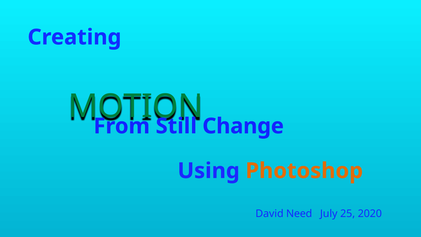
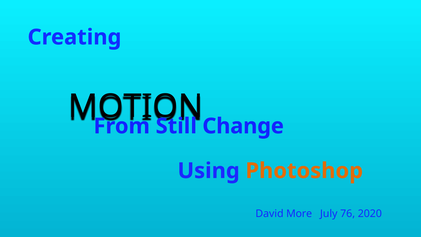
MOTION colour: green -> black
Need: Need -> More
25: 25 -> 76
